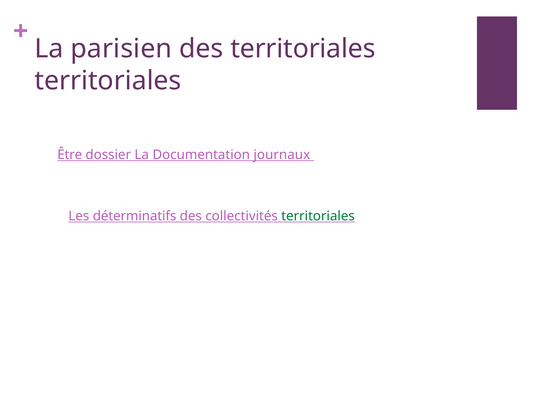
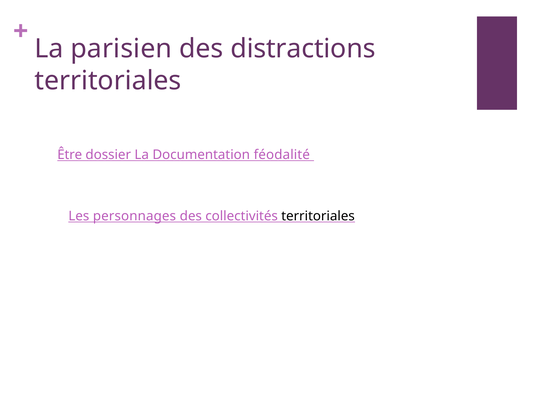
des territoriales: territoriales -> distractions
journaux: journaux -> féodalité
déterminatifs: déterminatifs -> personnages
territoriales at (318, 216) colour: green -> black
